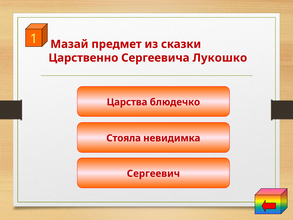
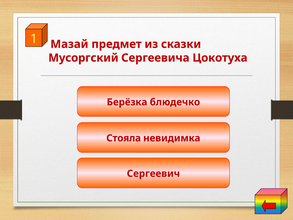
Царственно: Царственно -> Мусоргский
Лукошко: Лукошко -> Цокотуха
Царства: Царства -> Берёзка
